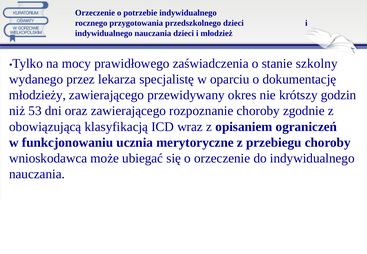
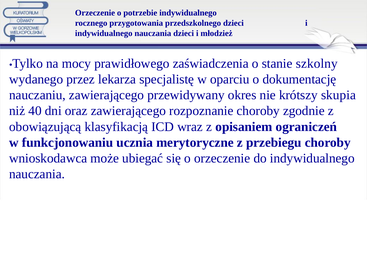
młodzieży: młodzieży -> nauczaniu
godzin: godzin -> skupia
53: 53 -> 40
